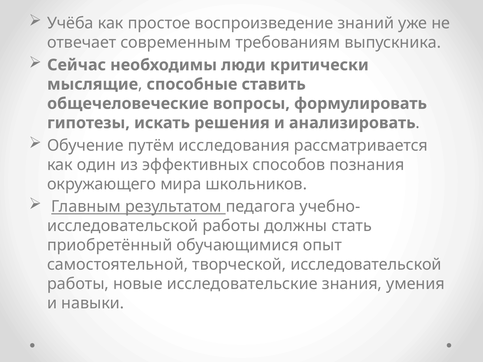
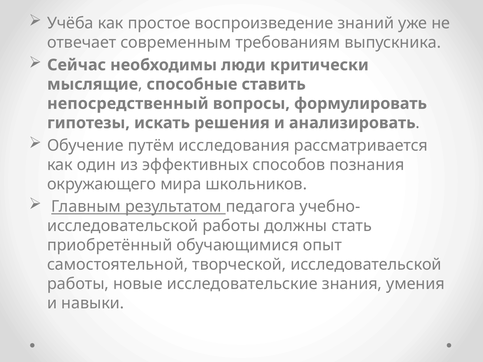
общечеловеческие: общечеловеческие -> непосредственный
